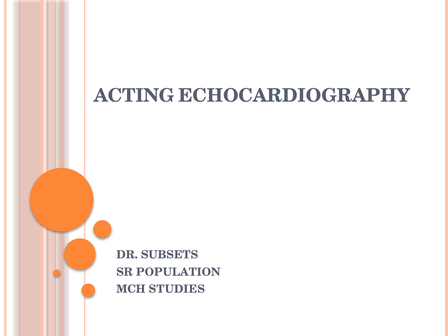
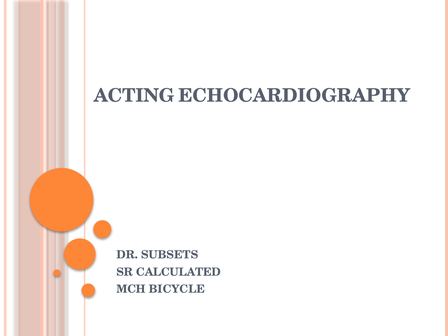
POPULATION: POPULATION -> CALCULATED
STUDIES: STUDIES -> BICYCLE
